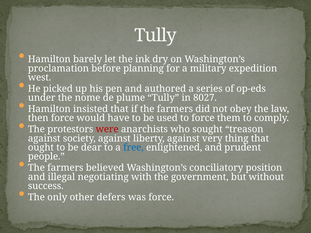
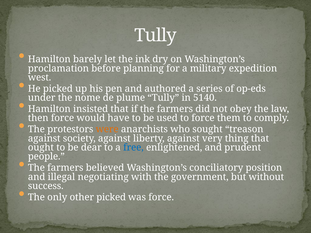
8027: 8027 -> 5140
were colour: red -> orange
other defers: defers -> picked
